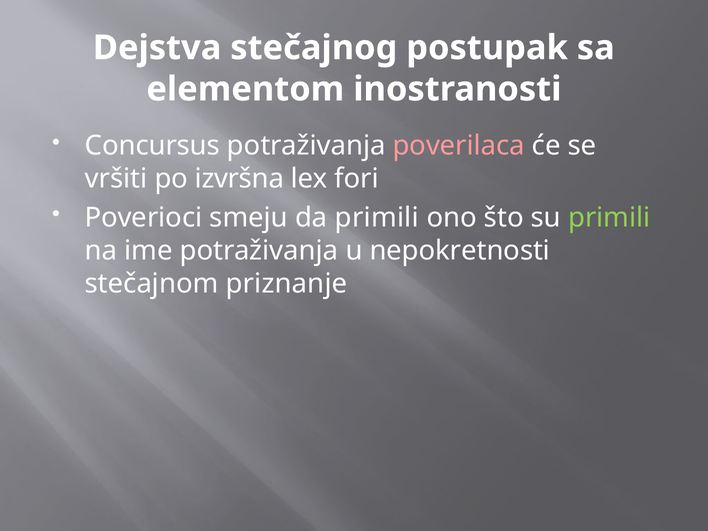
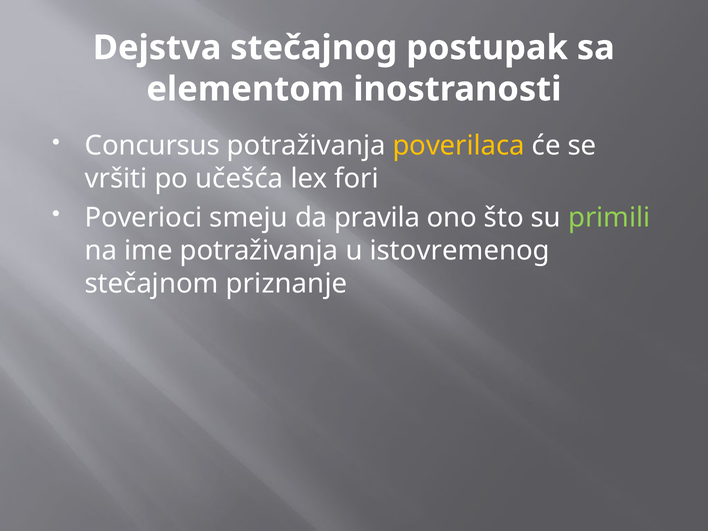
poverilaca colour: pink -> yellow
izvršna: izvršna -> učešća
da primili: primili -> pravila
nepokretnosti: nepokretnosti -> istovremenog
